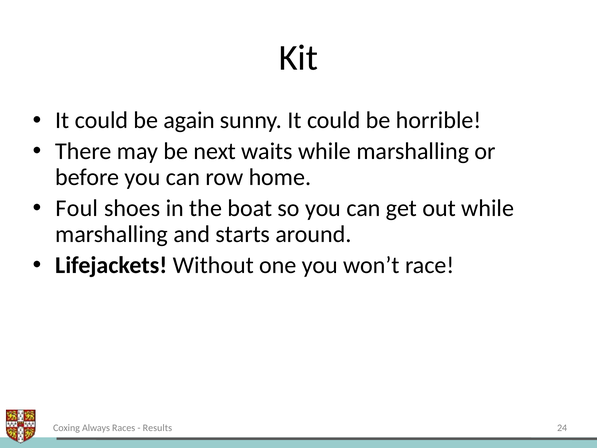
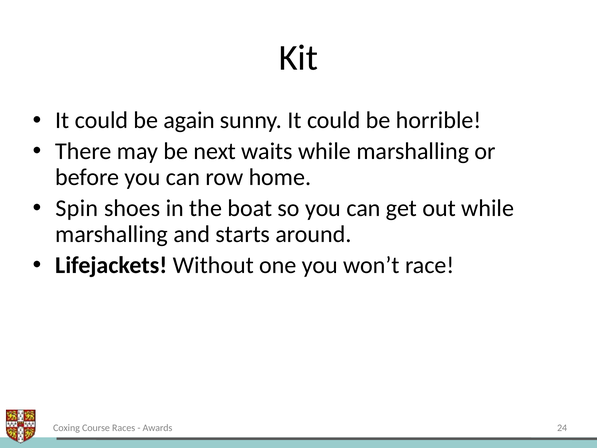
Foul: Foul -> Spin
Always: Always -> Course
Results: Results -> Awards
